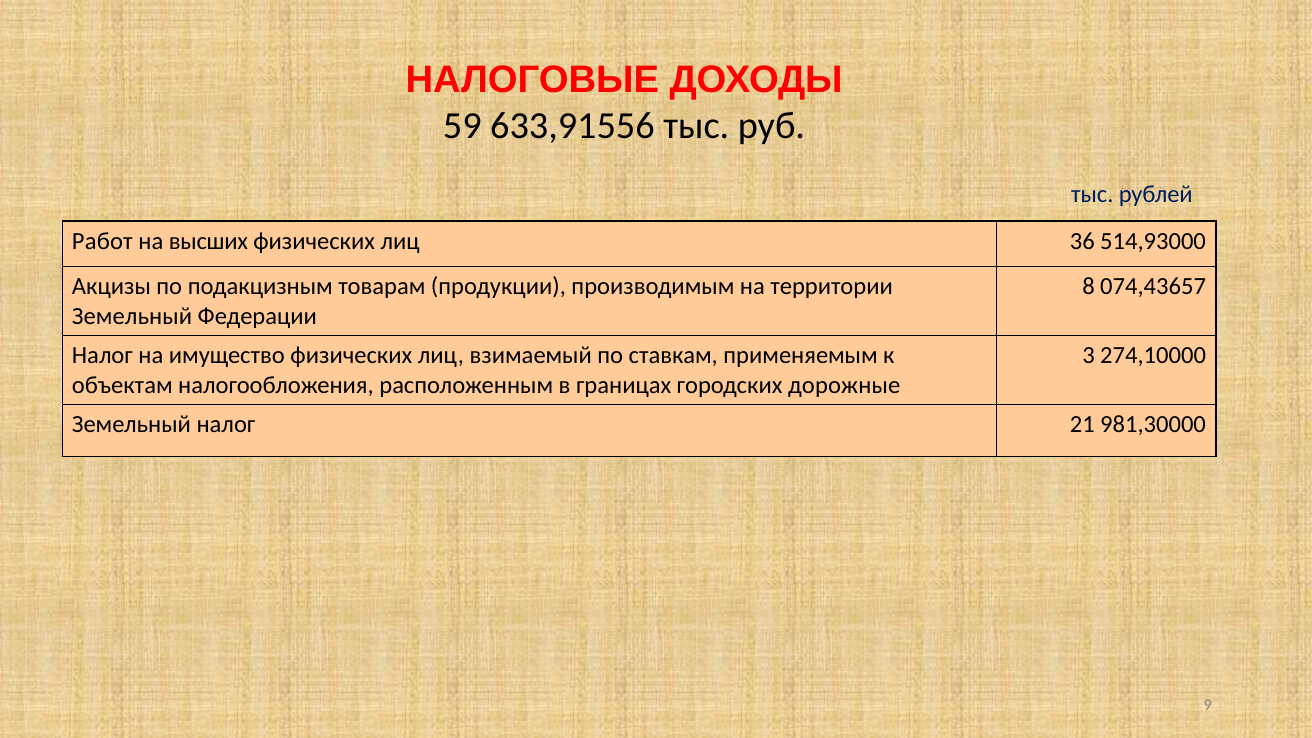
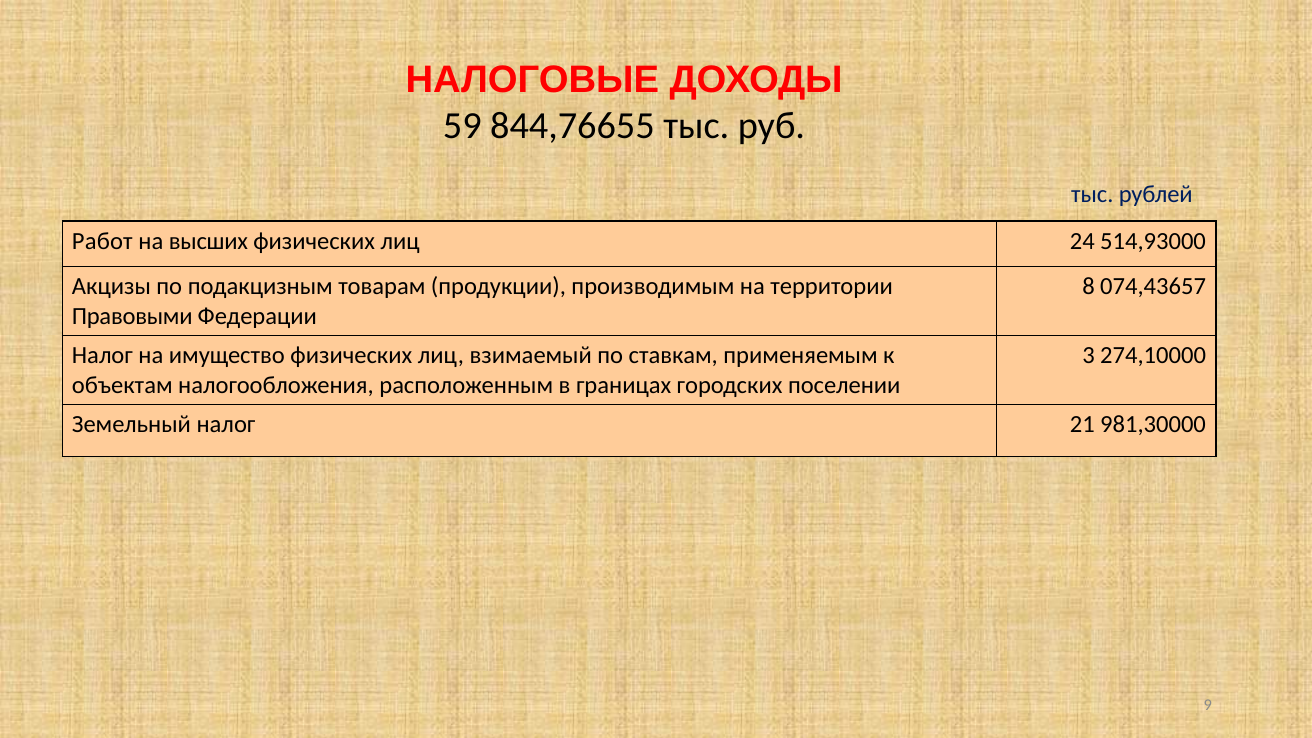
633,91556: 633,91556 -> 844,76655
36: 36 -> 24
Земельный at (132, 317): Земельный -> Правовыми
дорожные: дорожные -> поселении
